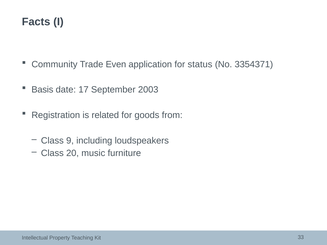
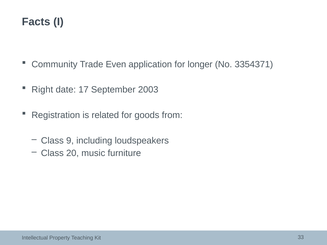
status: status -> longer
Basis: Basis -> Right
